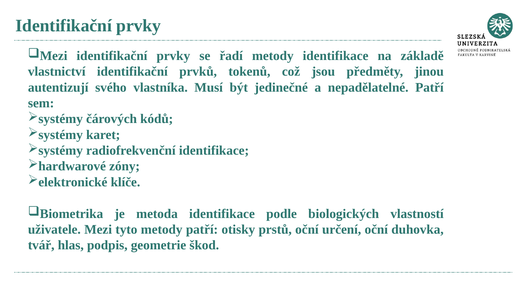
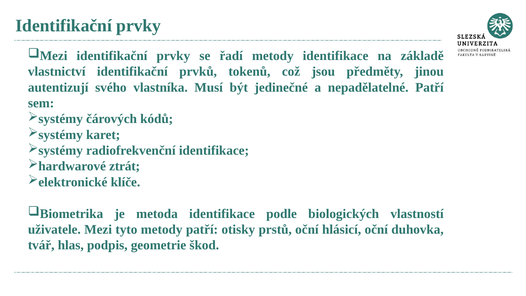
zóny: zóny -> ztrát
určení: určení -> hlásicí
